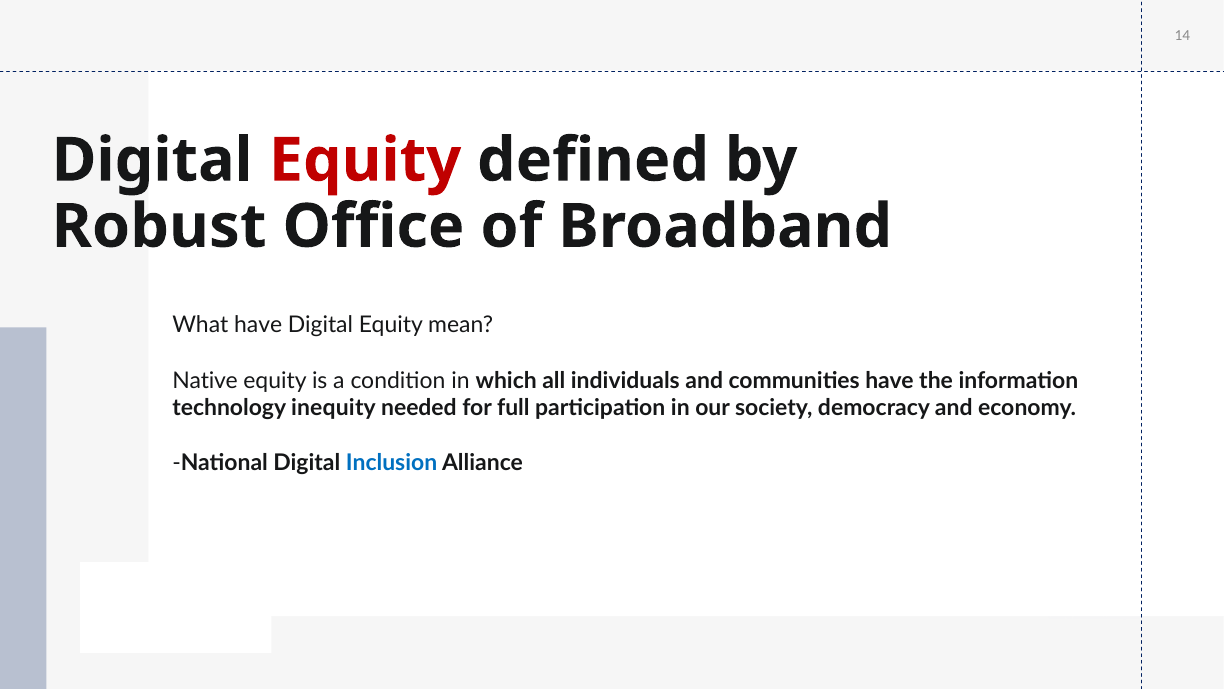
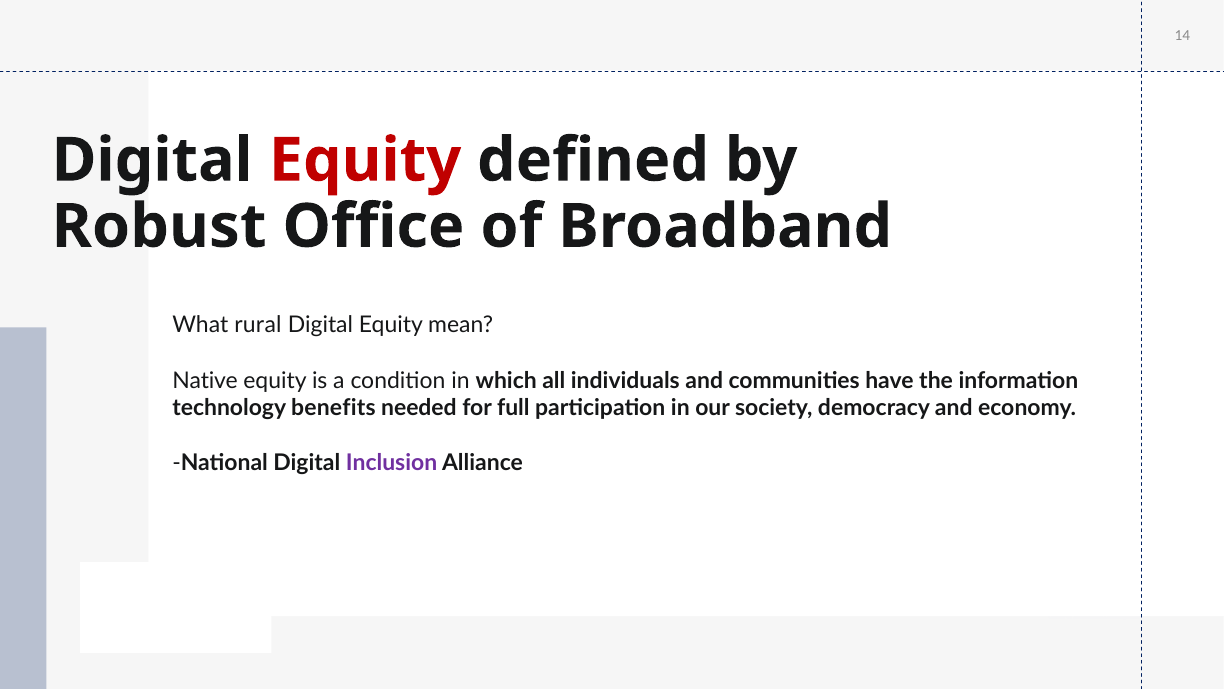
What have: have -> rural
inequity: inequity -> benefits
Inclusion colour: blue -> purple
